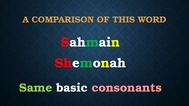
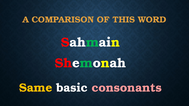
Same colour: light green -> yellow
